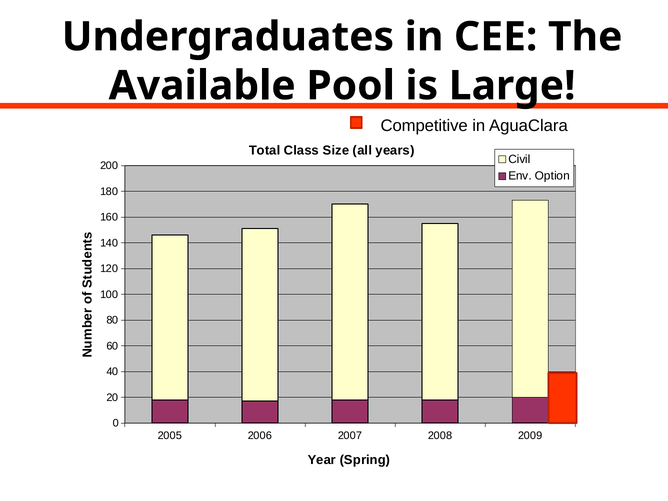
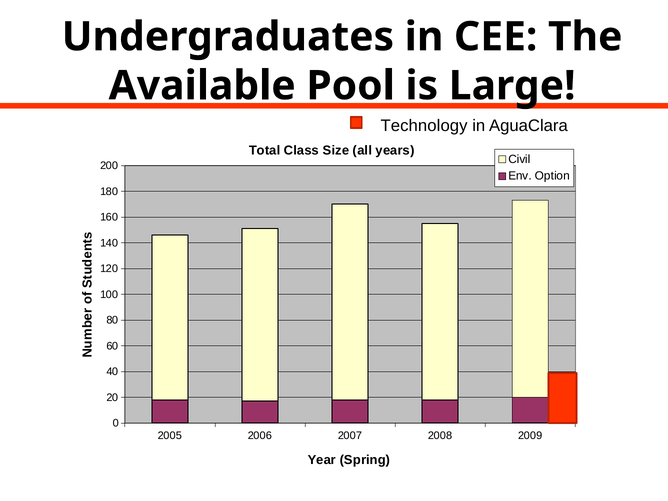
Competitive: Competitive -> Technology
